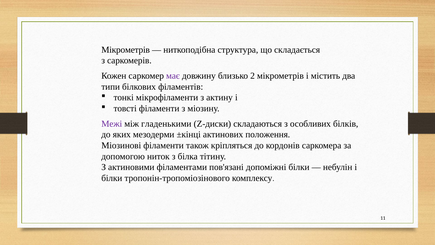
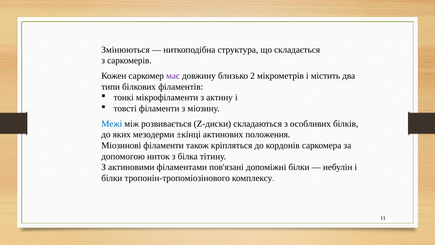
Мікрометрів at (126, 50): Мікрометрів -> Змінюються
Межі colour: purple -> blue
гладенькими: гладенькими -> розвивається
